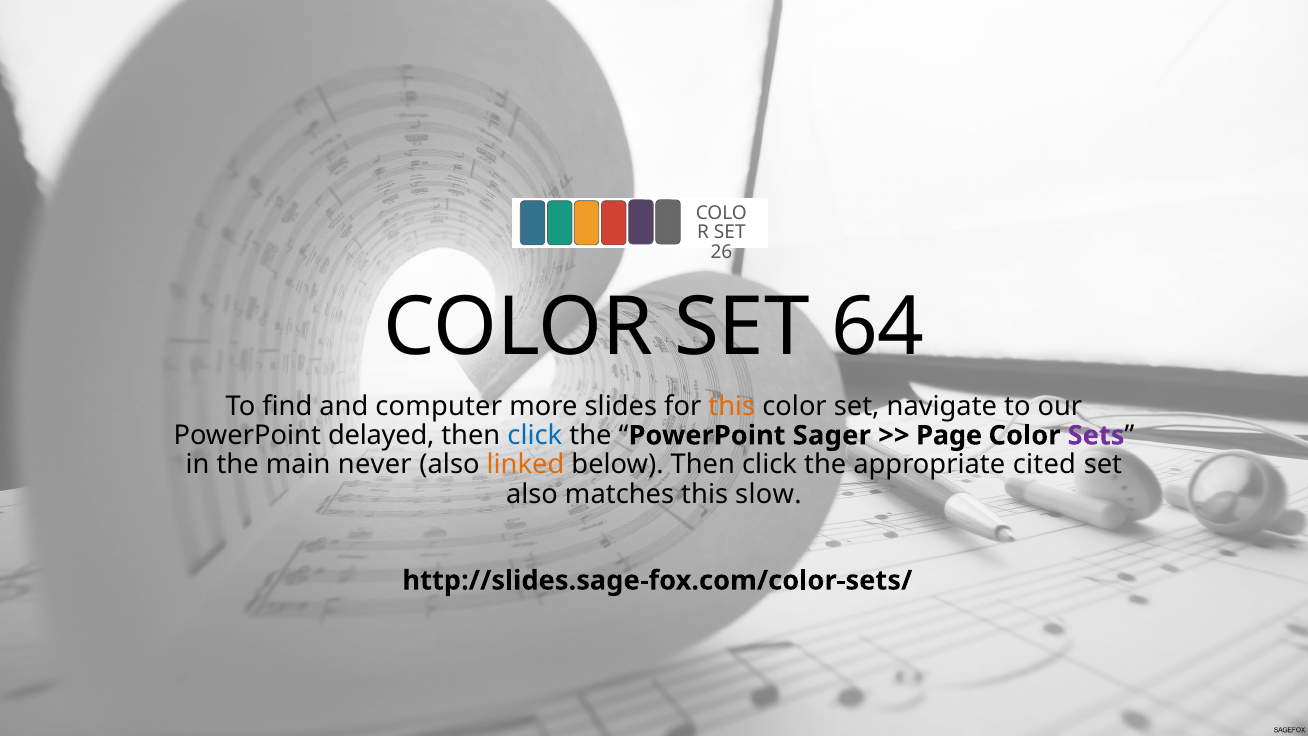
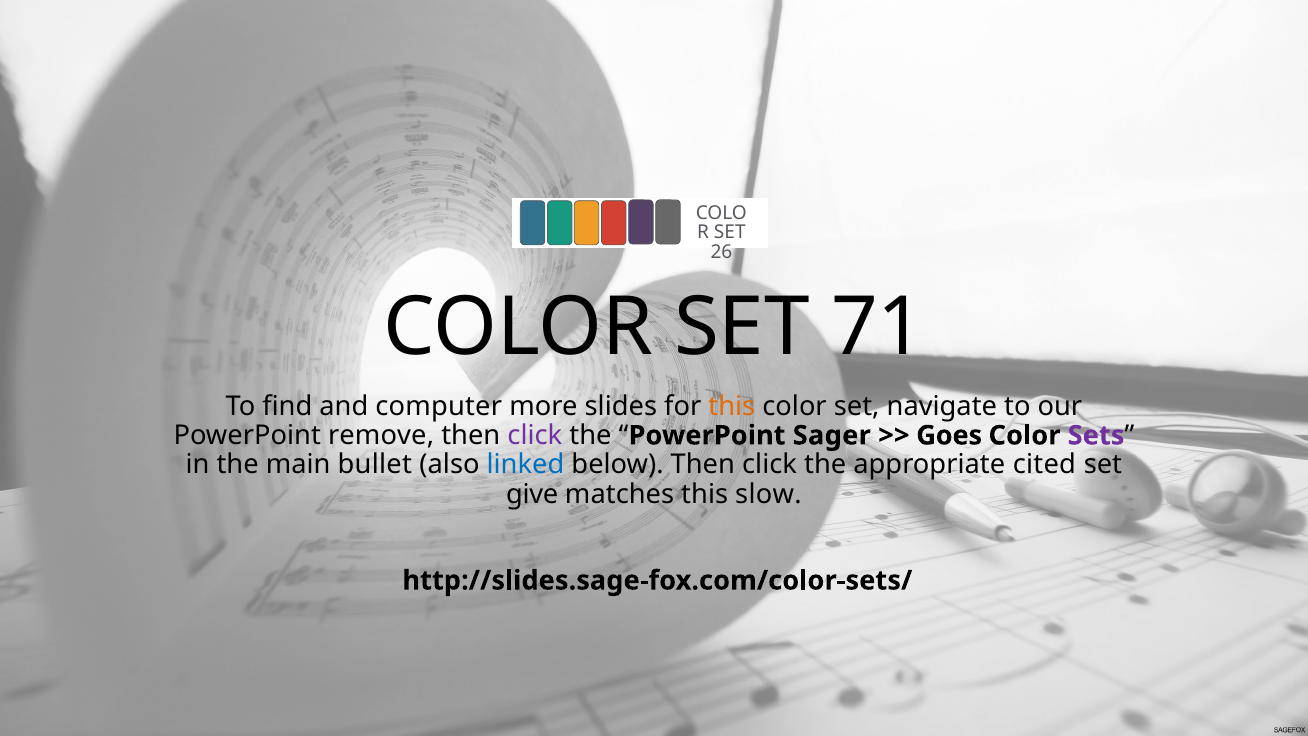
64: 64 -> 71
delayed: delayed -> remove
click at (535, 435) colour: blue -> purple
Page: Page -> Goes
never: never -> bullet
linked colour: orange -> blue
also at (532, 494): also -> give
